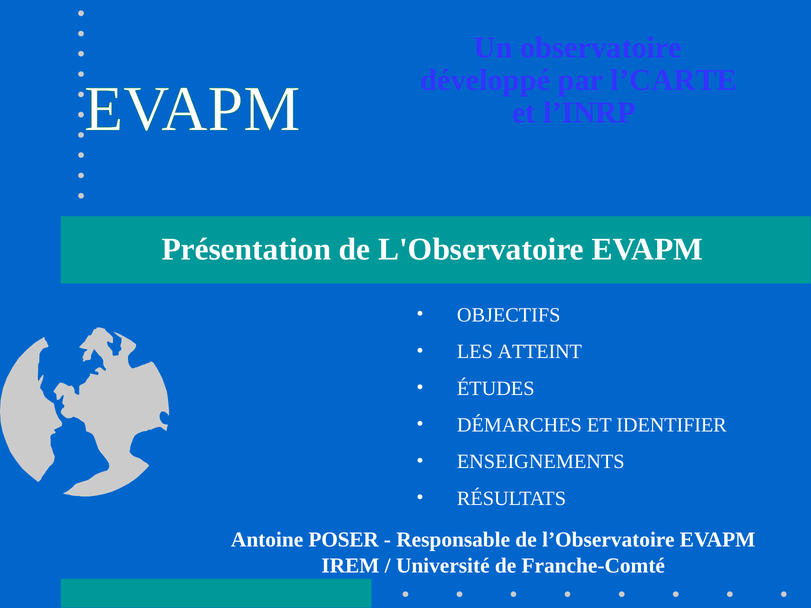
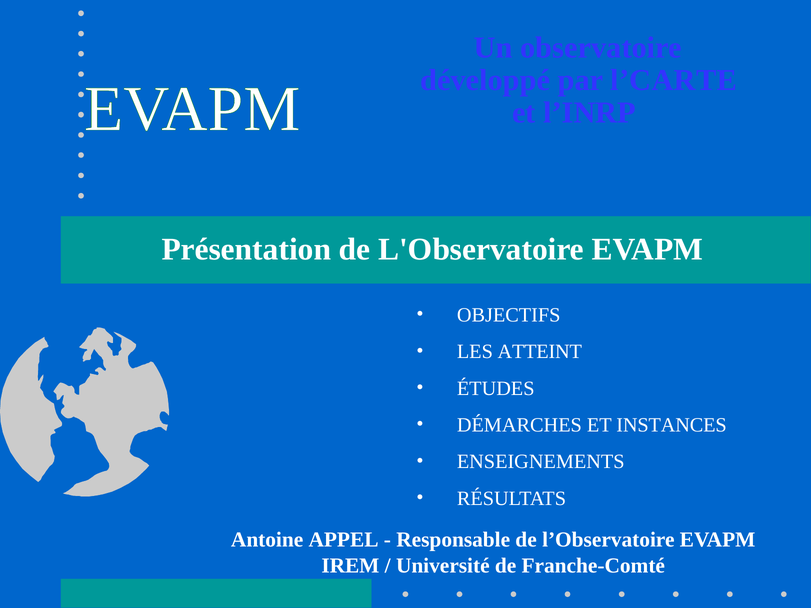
IDENTIFIER: IDENTIFIER -> INSTANCES
POSER: POSER -> APPEL
